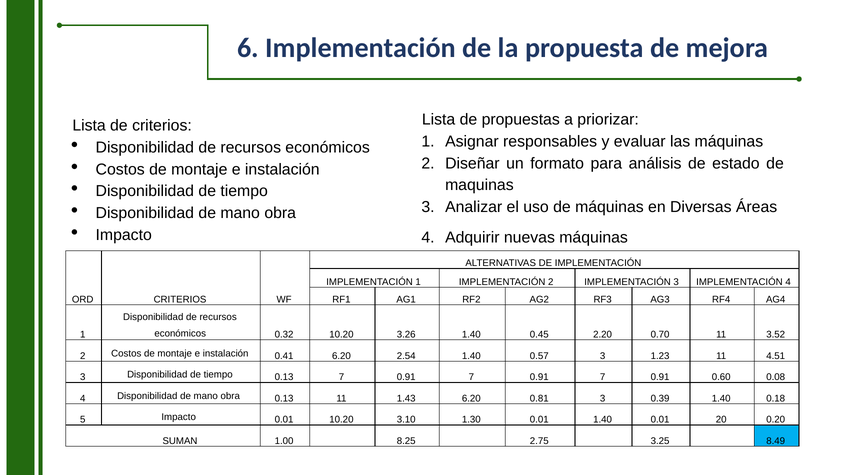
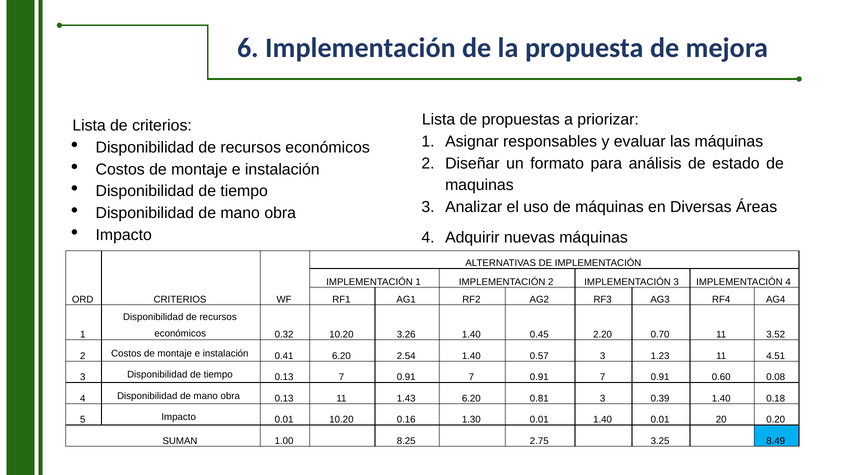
3.10: 3.10 -> 0.16
